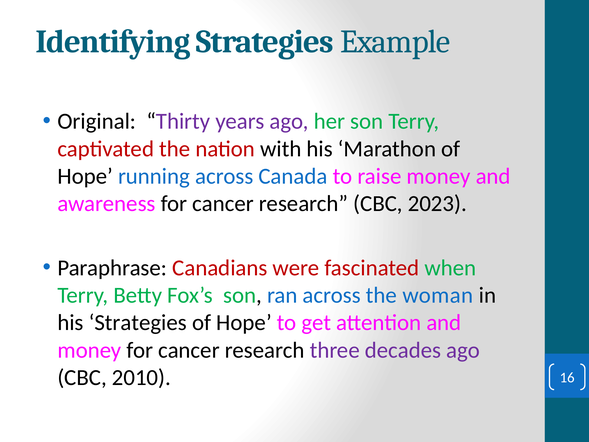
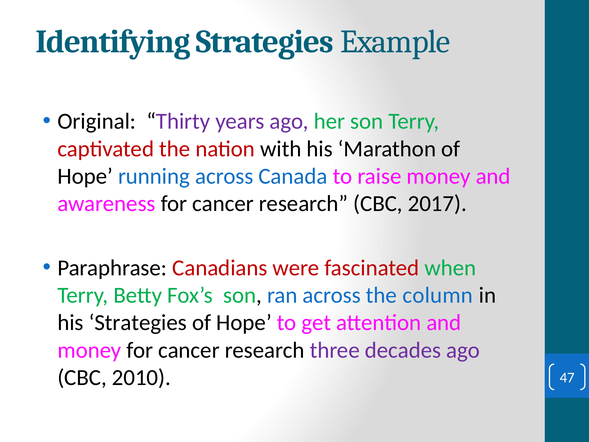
2023: 2023 -> 2017
woman: woman -> column
16: 16 -> 47
